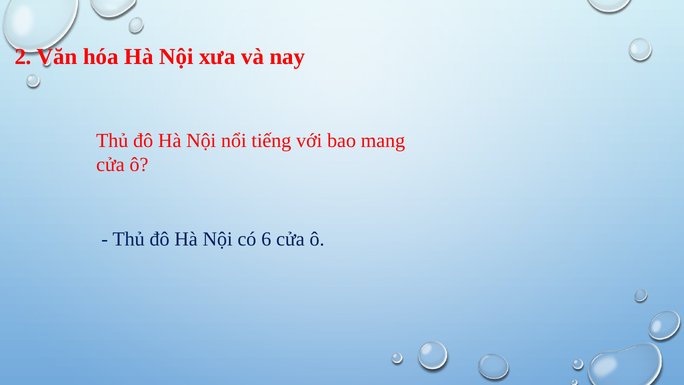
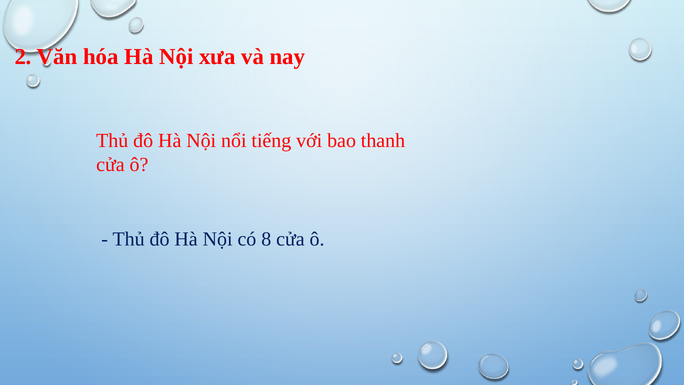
mang: mang -> thanh
6: 6 -> 8
